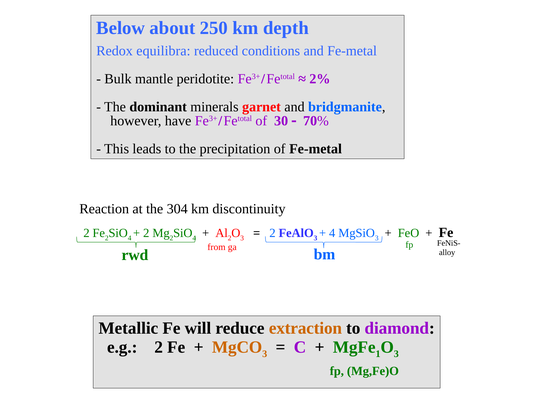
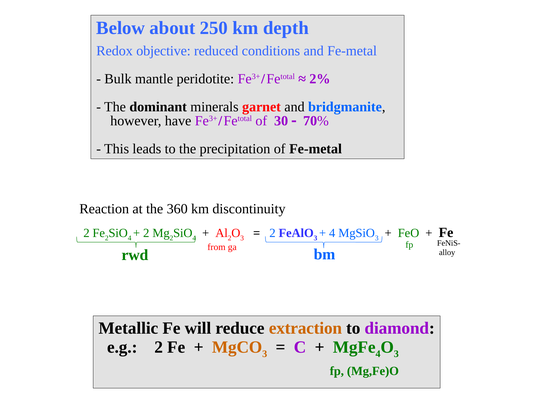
equilibra: equilibra -> objective
304: 304 -> 360
1 at (378, 354): 1 -> 4
